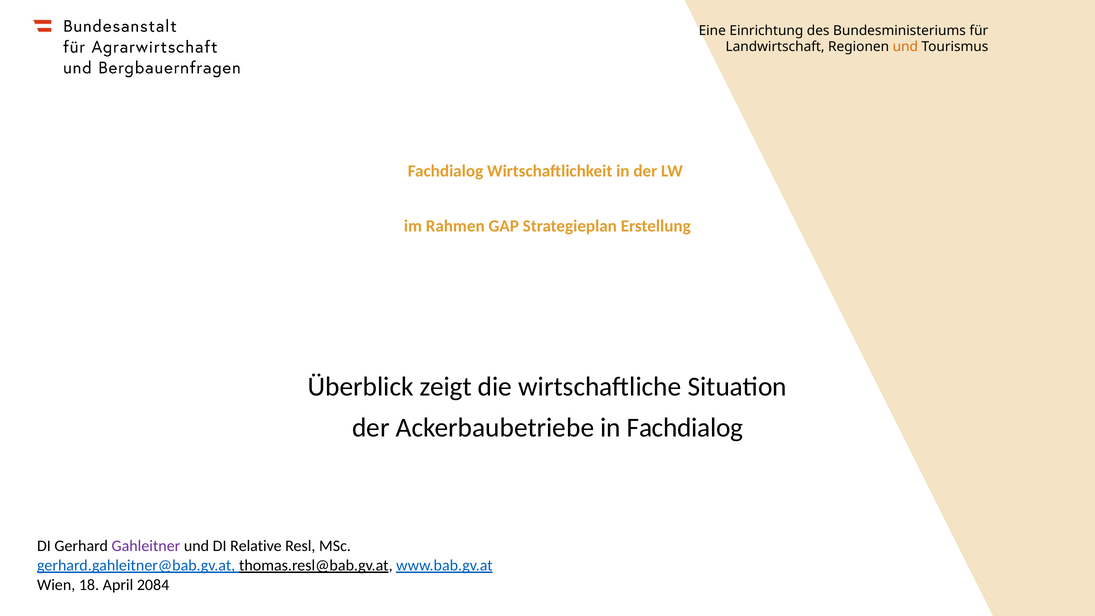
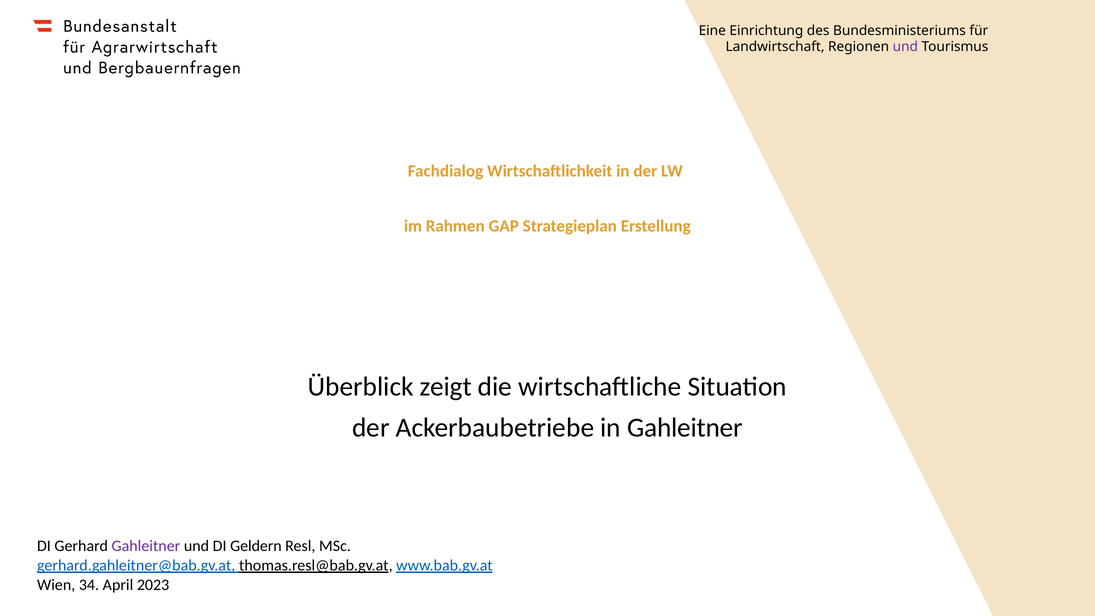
und at (905, 47) colour: orange -> purple
in Fachdialog: Fachdialog -> Gahleitner
Relative: Relative -> Geldern
18: 18 -> 34
2084: 2084 -> 2023
